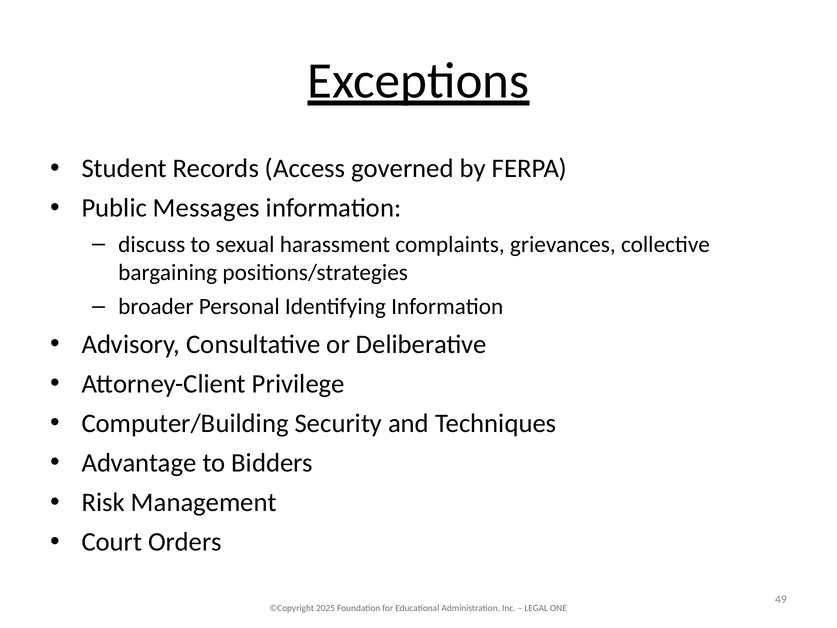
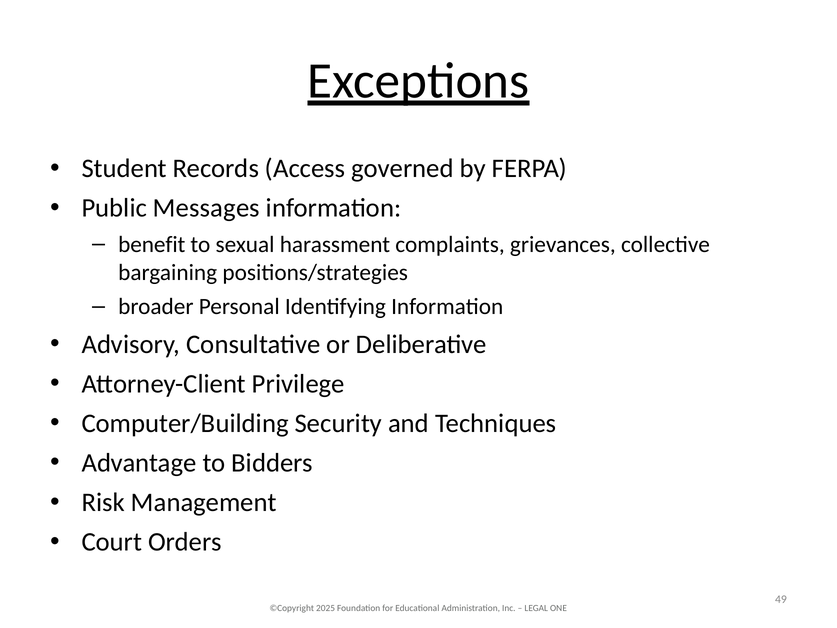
discuss: discuss -> benefit
